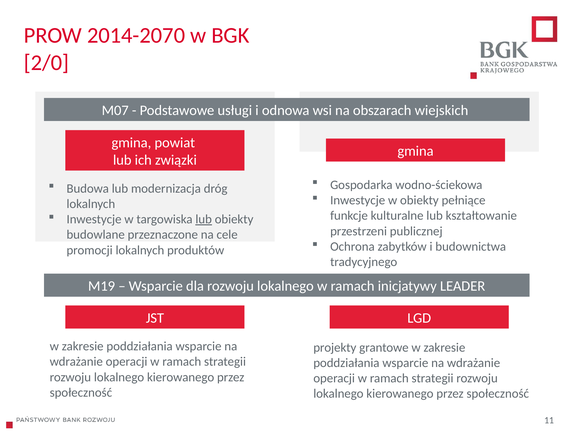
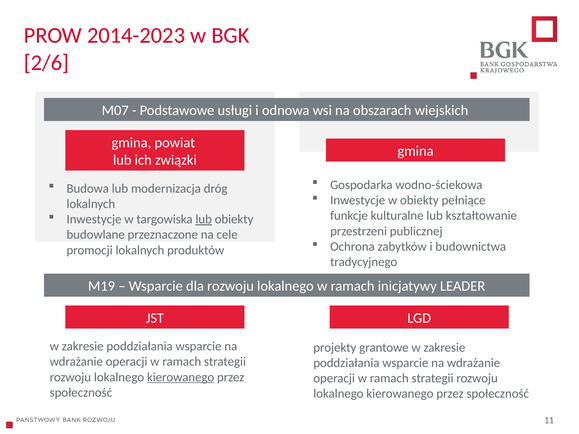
2014-2070: 2014-2070 -> 2014-2023
2/0: 2/0 -> 2/6
kierowanego at (181, 377) underline: none -> present
